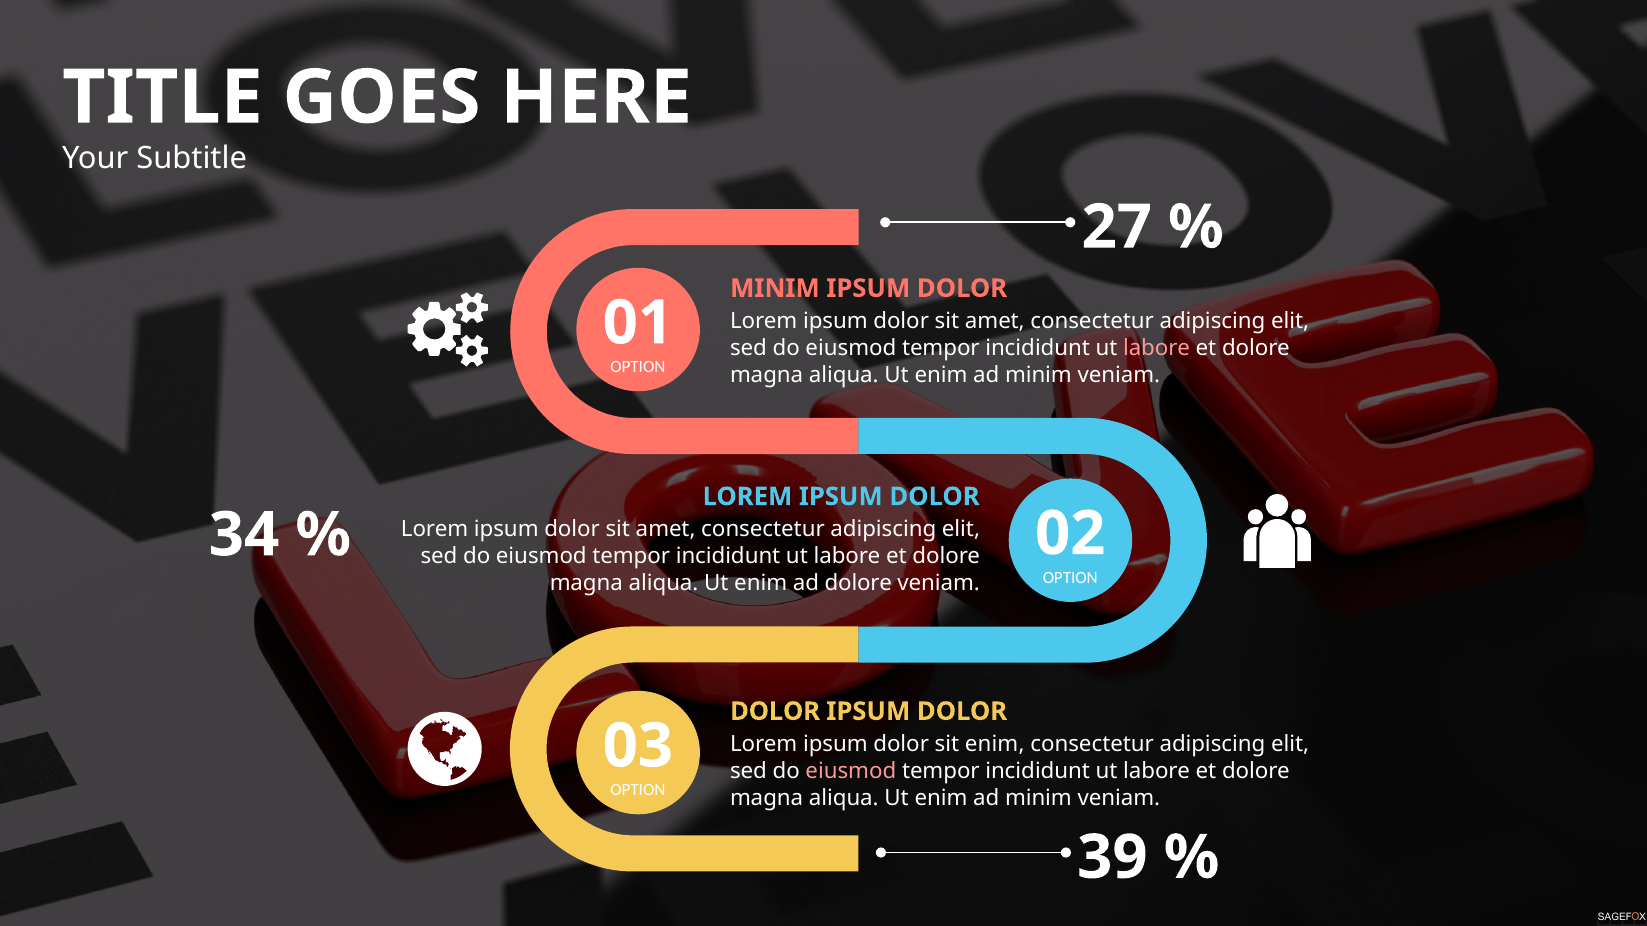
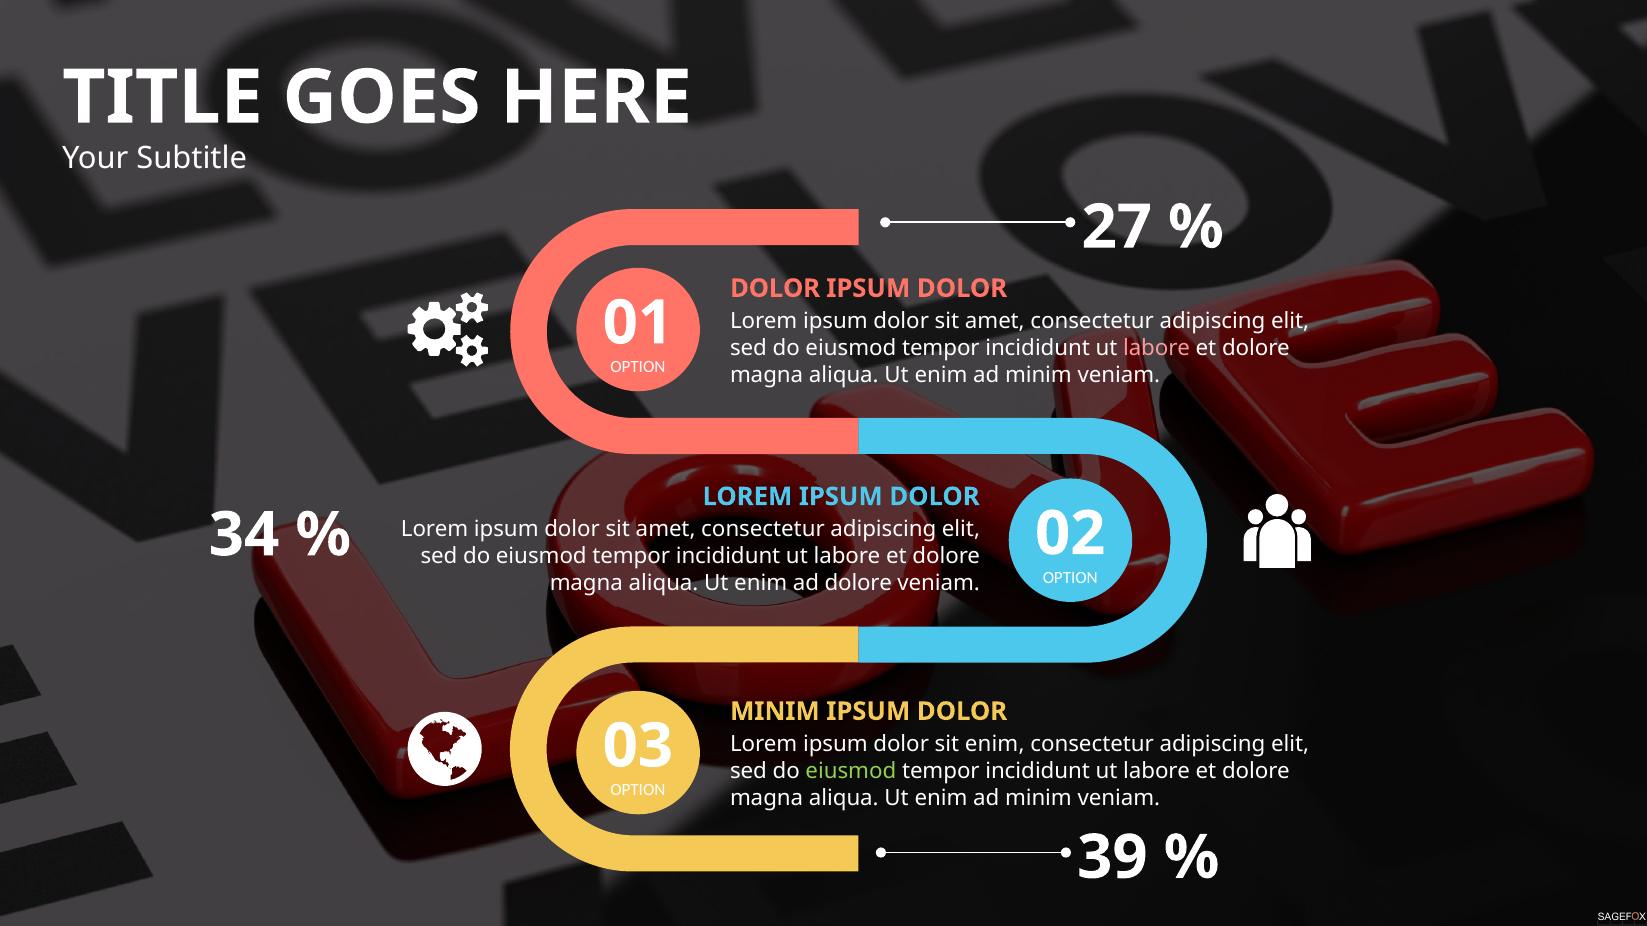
MINIM at (775, 289): MINIM -> DOLOR
DOLOR at (775, 712): DOLOR -> MINIM
eiusmod at (851, 771) colour: pink -> light green
